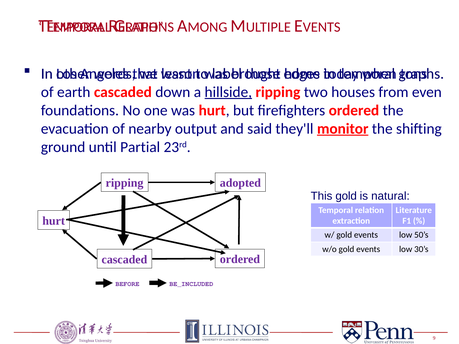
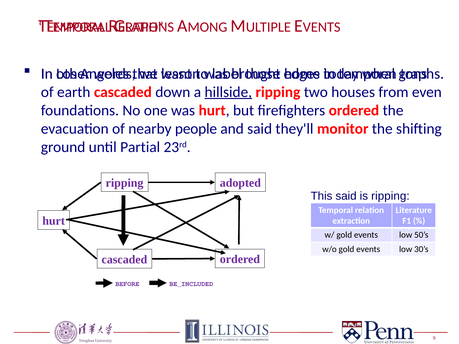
output: output -> people
monitor underline: present -> none
This gold: gold -> said
is natural: natural -> ripping
